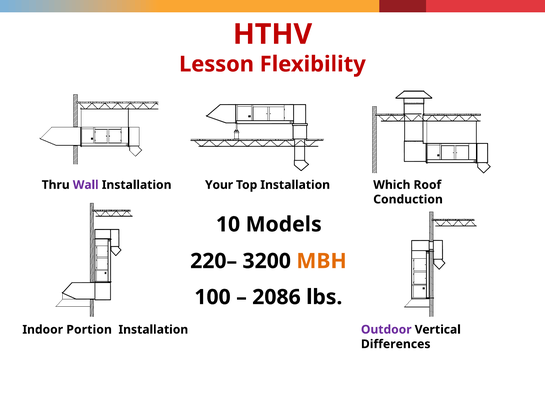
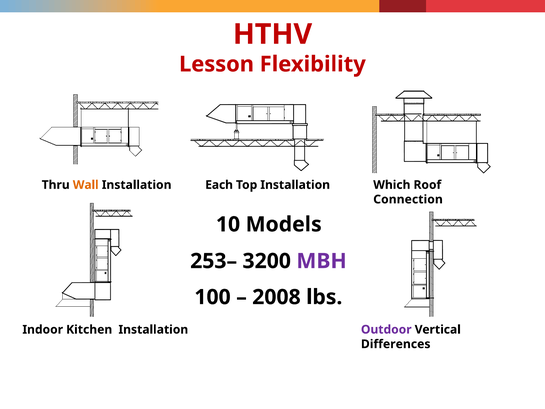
Wall colour: purple -> orange
Your: Your -> Each
Conduction: Conduction -> Connection
220–: 220– -> 253–
MBH colour: orange -> purple
2086: 2086 -> 2008
Portion: Portion -> Kitchen
